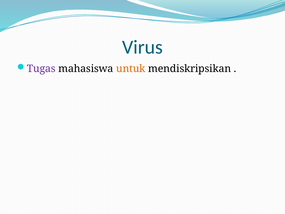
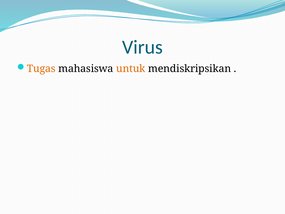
Tugas colour: purple -> orange
